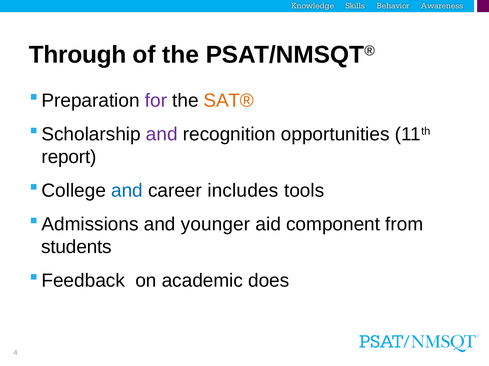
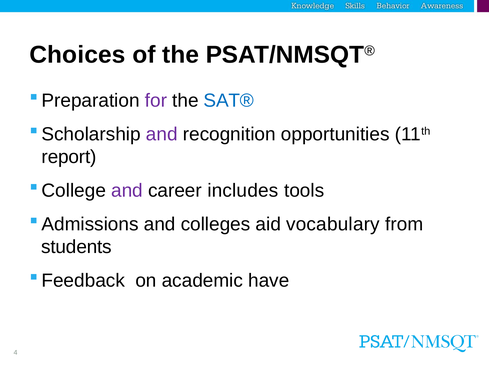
Through: Through -> Choices
SAT® colour: orange -> blue
and at (127, 191) colour: blue -> purple
younger: younger -> colleges
component: component -> vocabulary
does: does -> have
